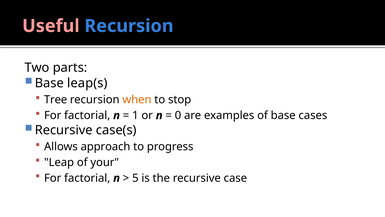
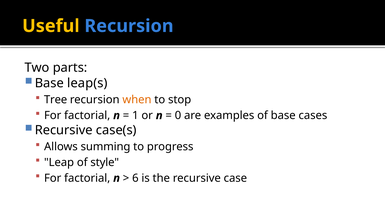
Useful colour: pink -> yellow
approach: approach -> summing
your: your -> style
5: 5 -> 6
